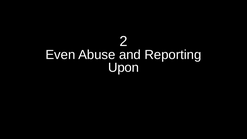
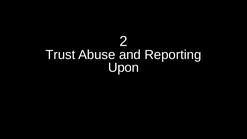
Even: Even -> Trust
